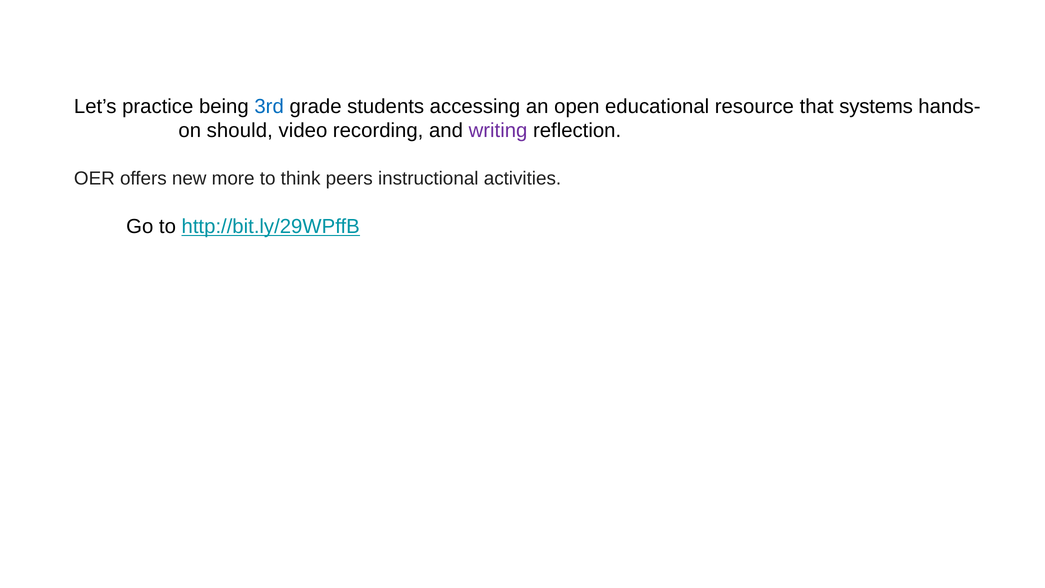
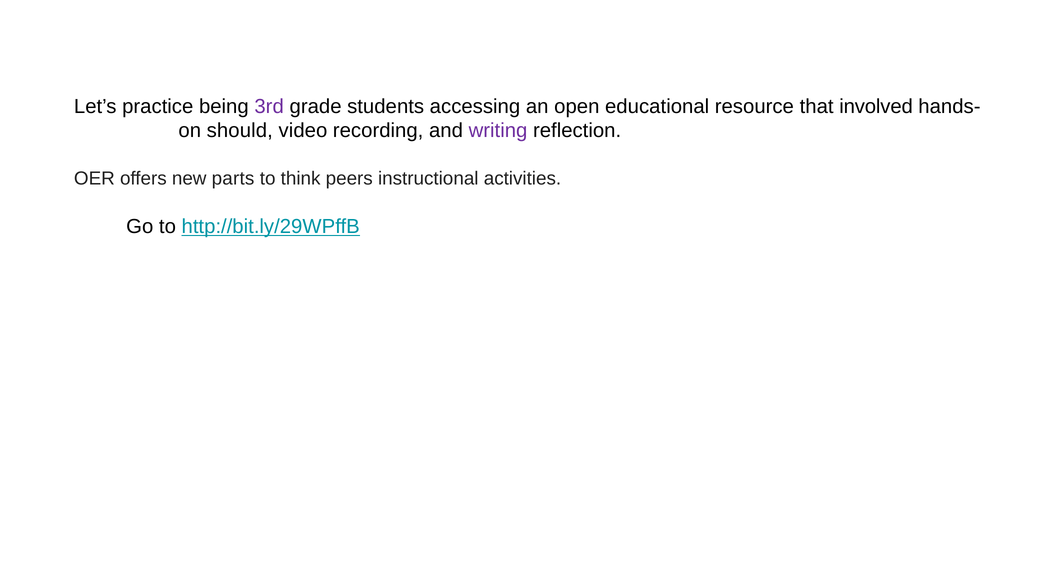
3rd colour: blue -> purple
systems: systems -> involved
more: more -> parts
